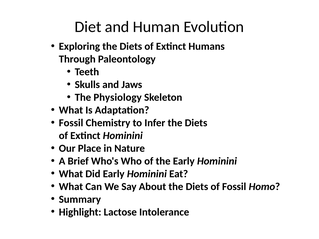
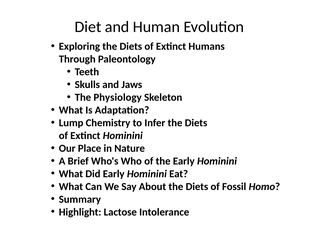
Fossil at (71, 123): Fossil -> Lump
